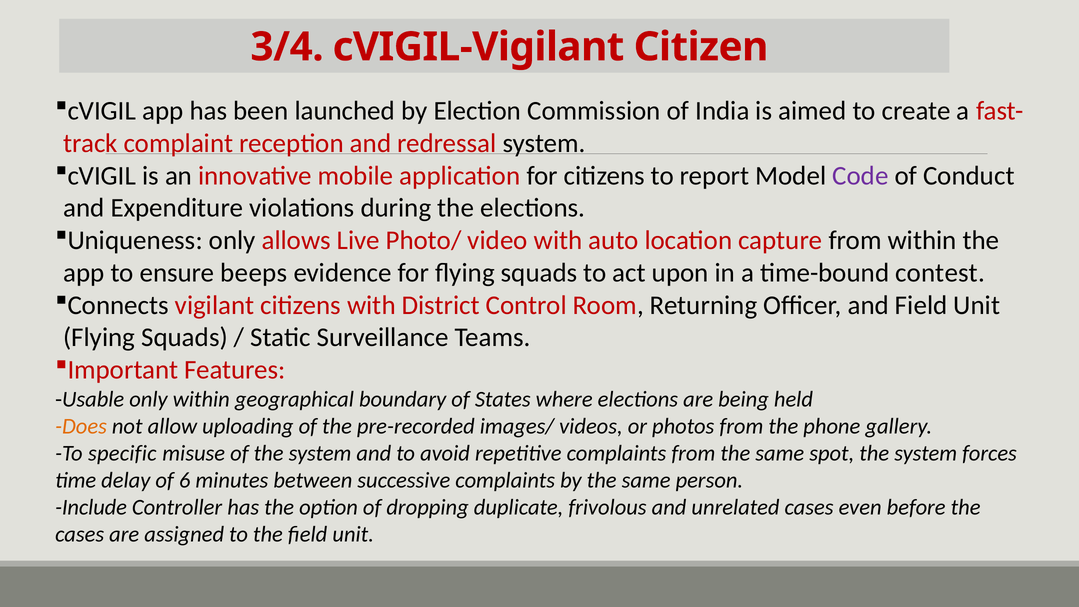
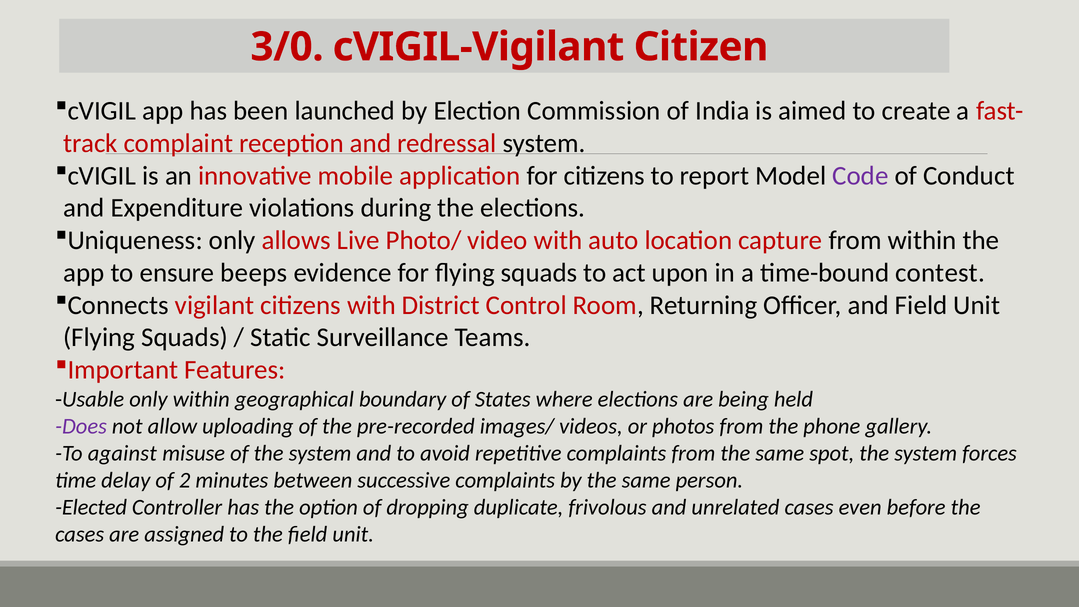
3/4: 3/4 -> 3/0
Does colour: orange -> purple
specific: specific -> against
6: 6 -> 2
Include: Include -> Elected
